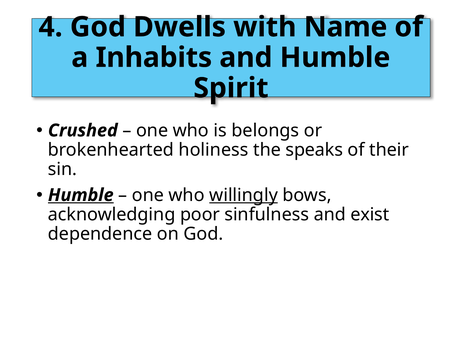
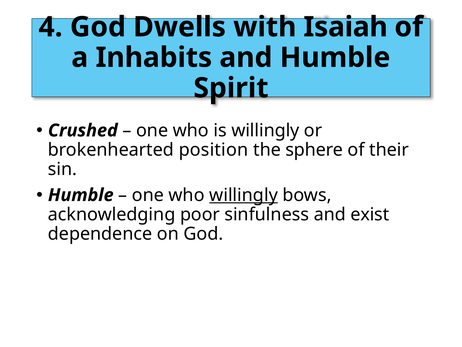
Name: Name -> Isaiah
is belongs: belongs -> willingly
holiness: holiness -> position
speaks: speaks -> sphere
Humble at (81, 195) underline: present -> none
